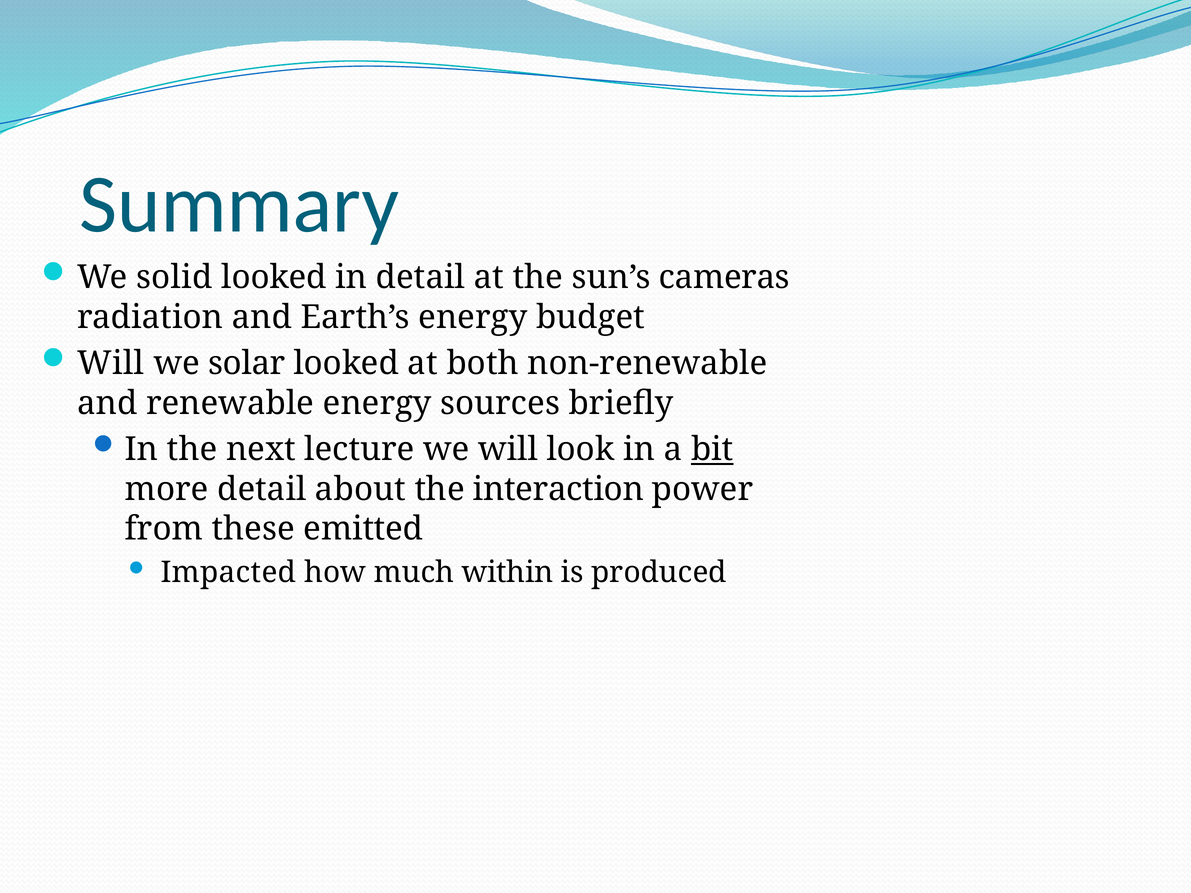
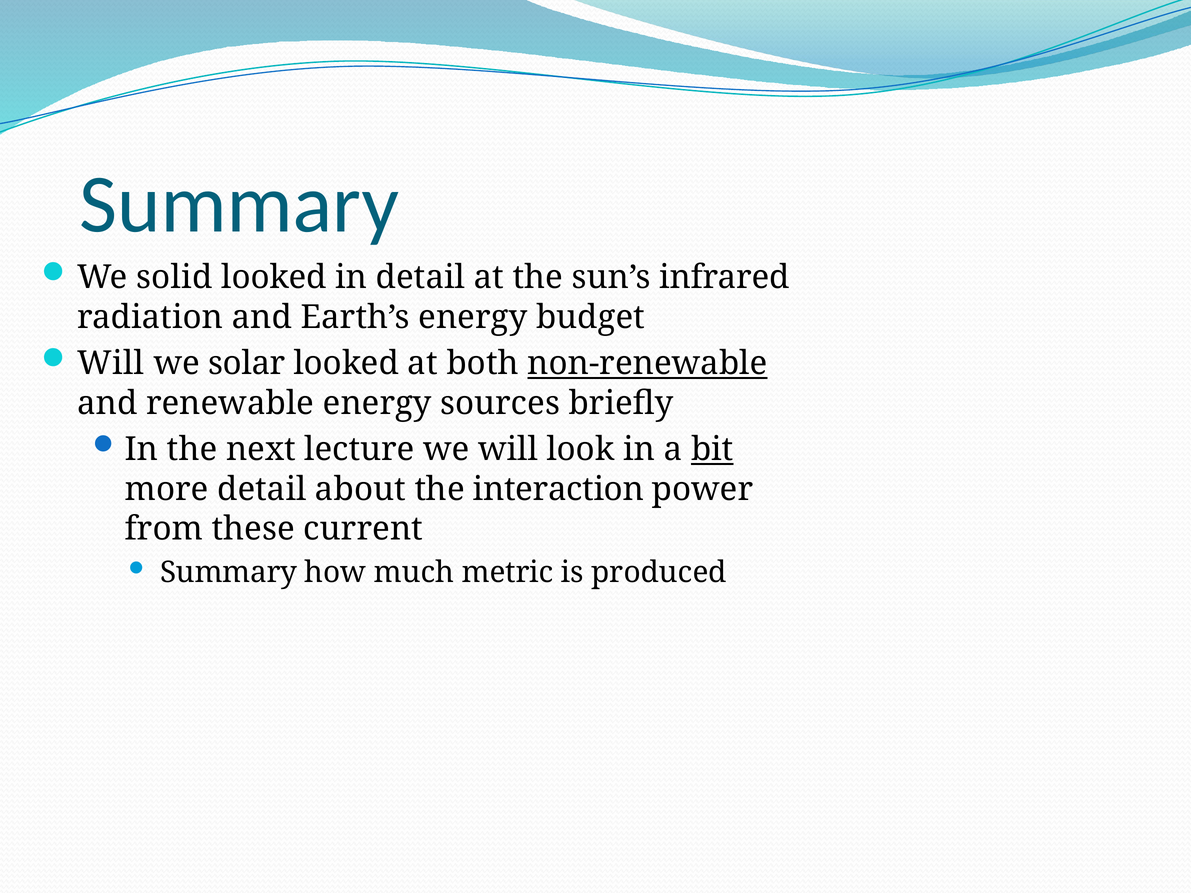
cameras: cameras -> infrared
non-renewable underline: none -> present
emitted: emitted -> current
Impacted at (228, 573): Impacted -> Summary
within: within -> metric
